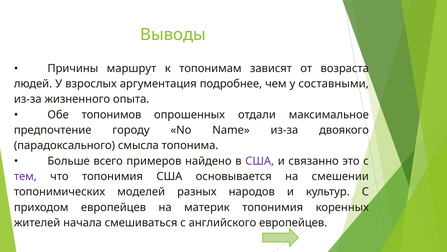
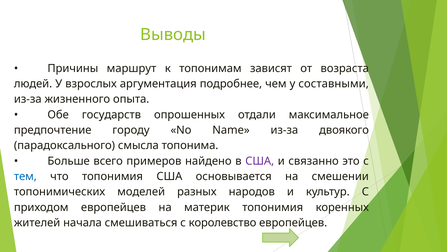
топонимов: топонимов -> государств
тем colour: purple -> blue
английского: английского -> королевство
